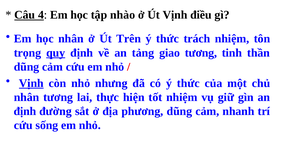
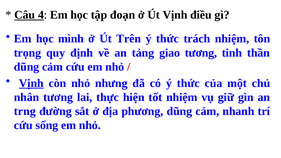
nhào: nhào -> đoạn
học nhân: nhân -> mình
quy underline: present -> none
định at (25, 111): định -> trng
